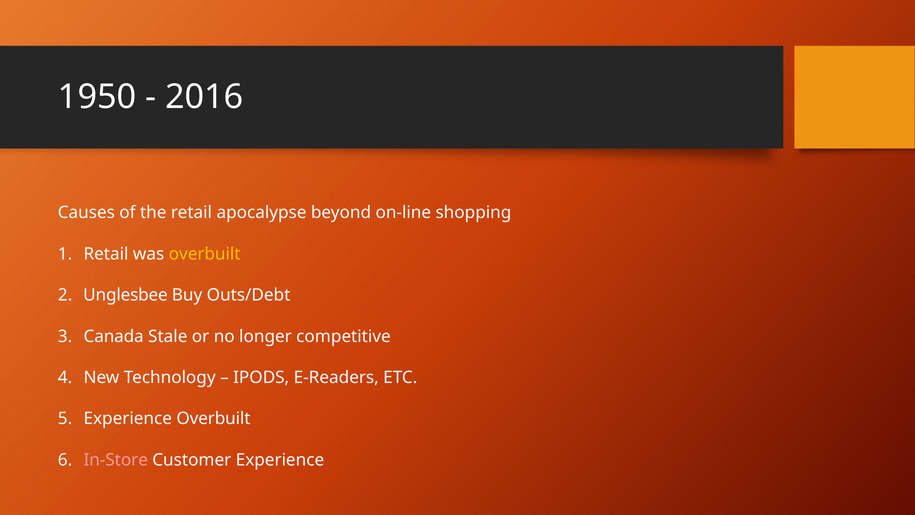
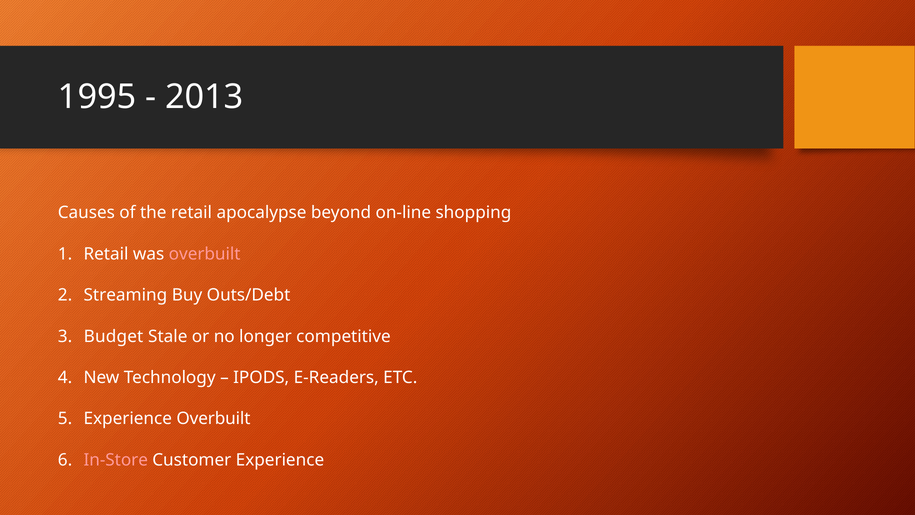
1950: 1950 -> 1995
2016: 2016 -> 2013
overbuilt at (205, 254) colour: yellow -> pink
Unglesbee: Unglesbee -> Streaming
Canada: Canada -> Budget
